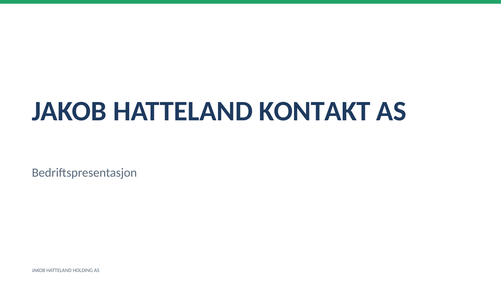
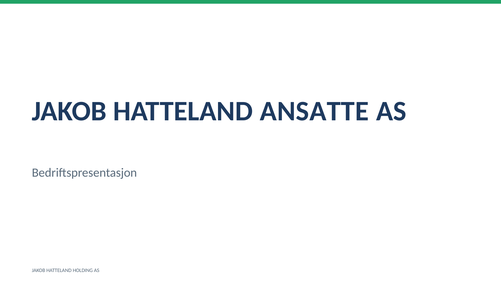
KONTAKT: KONTAKT -> ANSATTE
